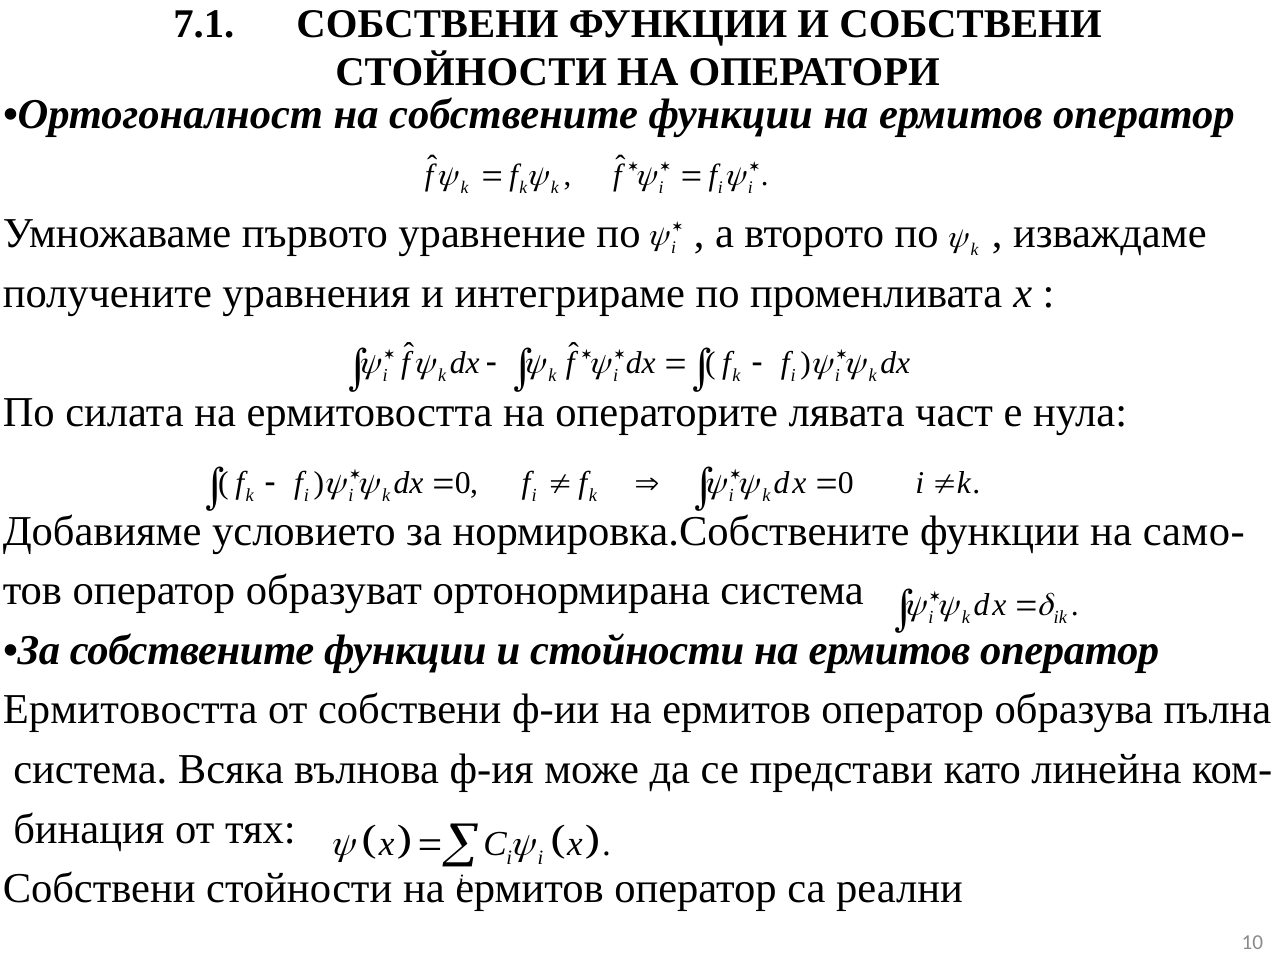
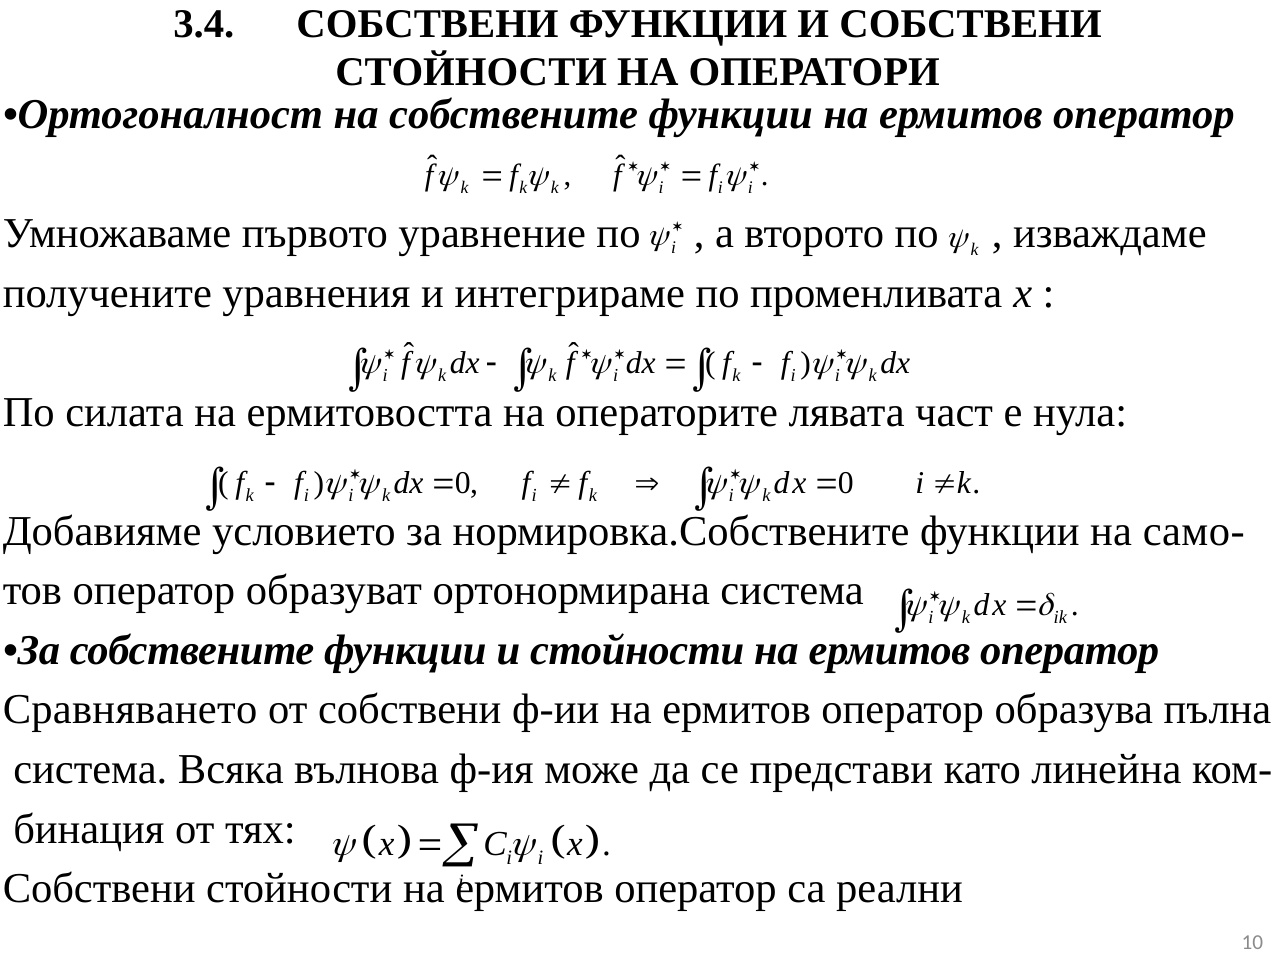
7.1: 7.1 -> 3.4
Ермитовостта at (130, 710): Ермитовостта -> Сравняването
